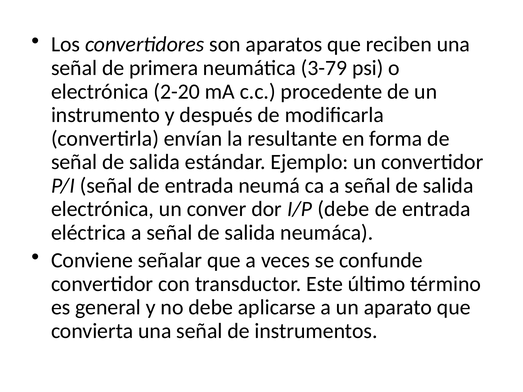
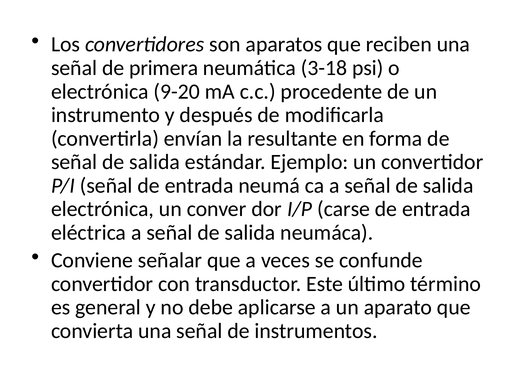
3-79: 3-79 -> 3-18
2-20: 2-20 -> 9-20
I/P debe: debe -> carse
